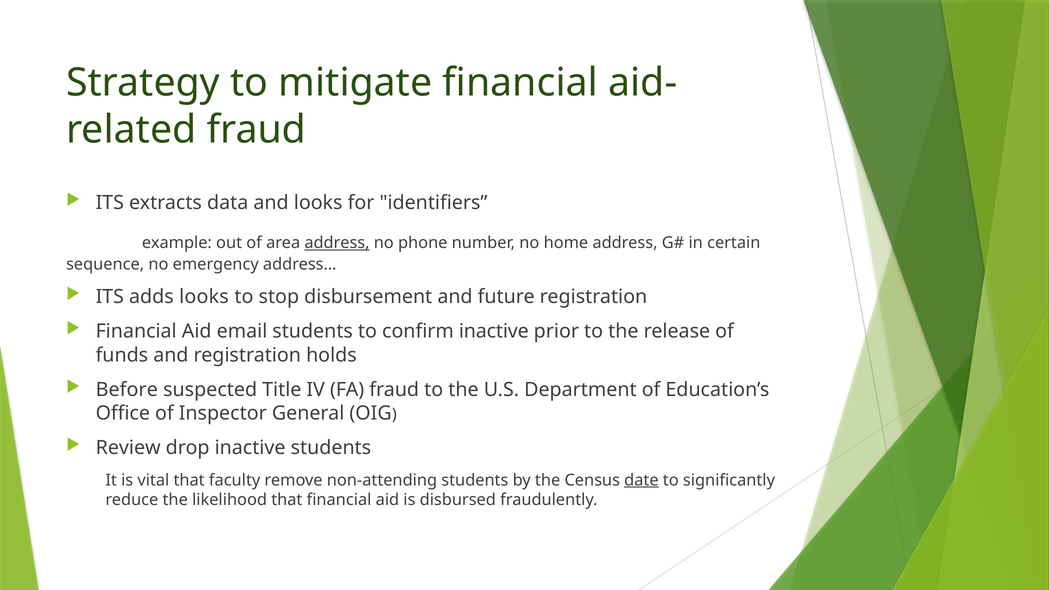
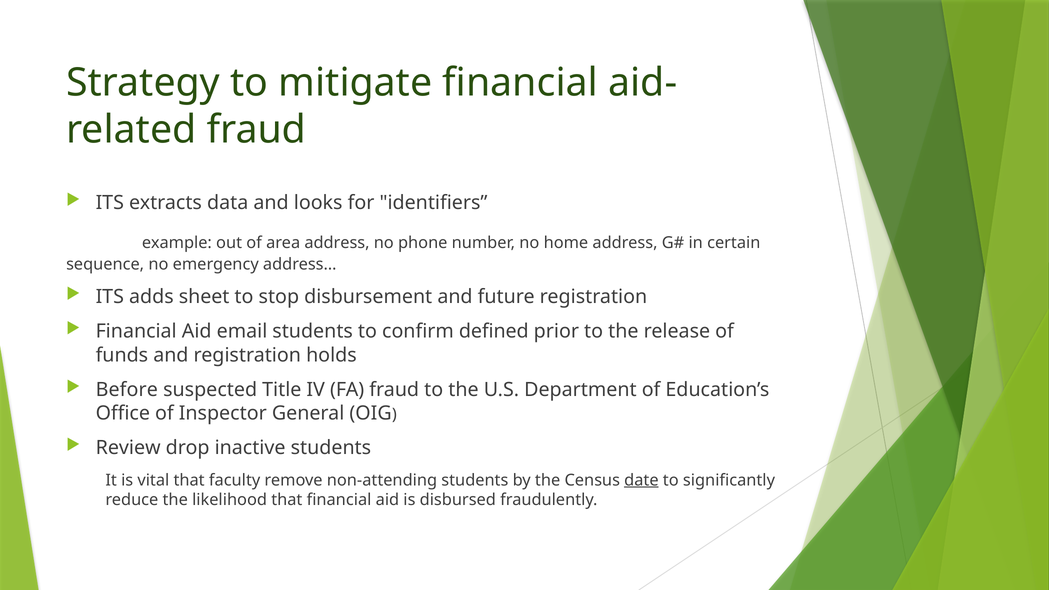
address at (337, 243) underline: present -> none
adds looks: looks -> sheet
confirm inactive: inactive -> defined
